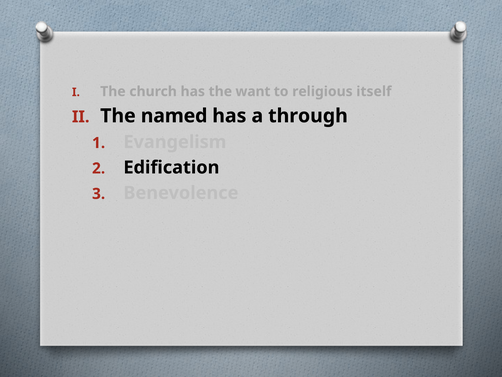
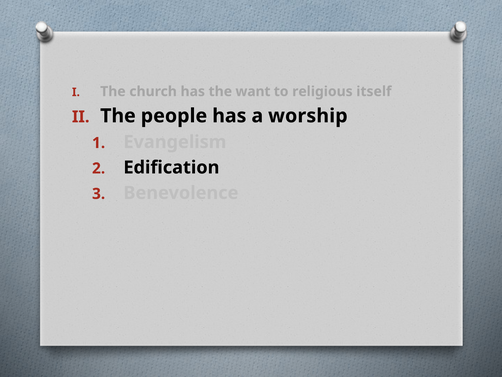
named: named -> people
through: through -> worship
